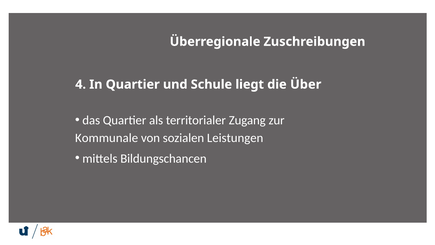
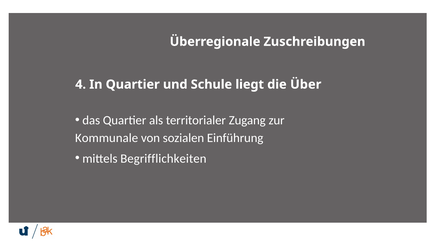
Leistungen: Leistungen -> Einführung
Bildungschancen: Bildungschancen -> Begrifflichkeiten
